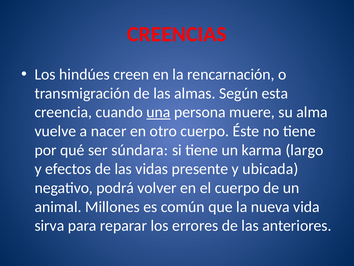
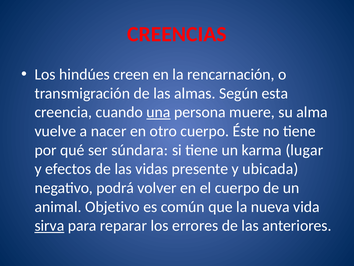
largo: largo -> lugar
Millones: Millones -> Objetivo
sirva underline: none -> present
